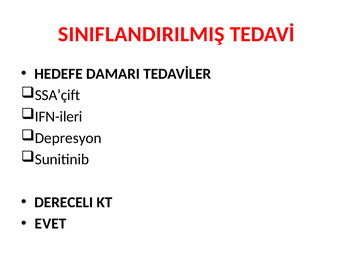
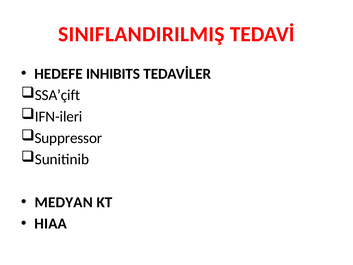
DAMARI: DAMARI -> INHIBITS
Depresyon: Depresyon -> Suppressor
DERECELI: DERECELI -> MEDYAN
EVET: EVET -> HIAA
